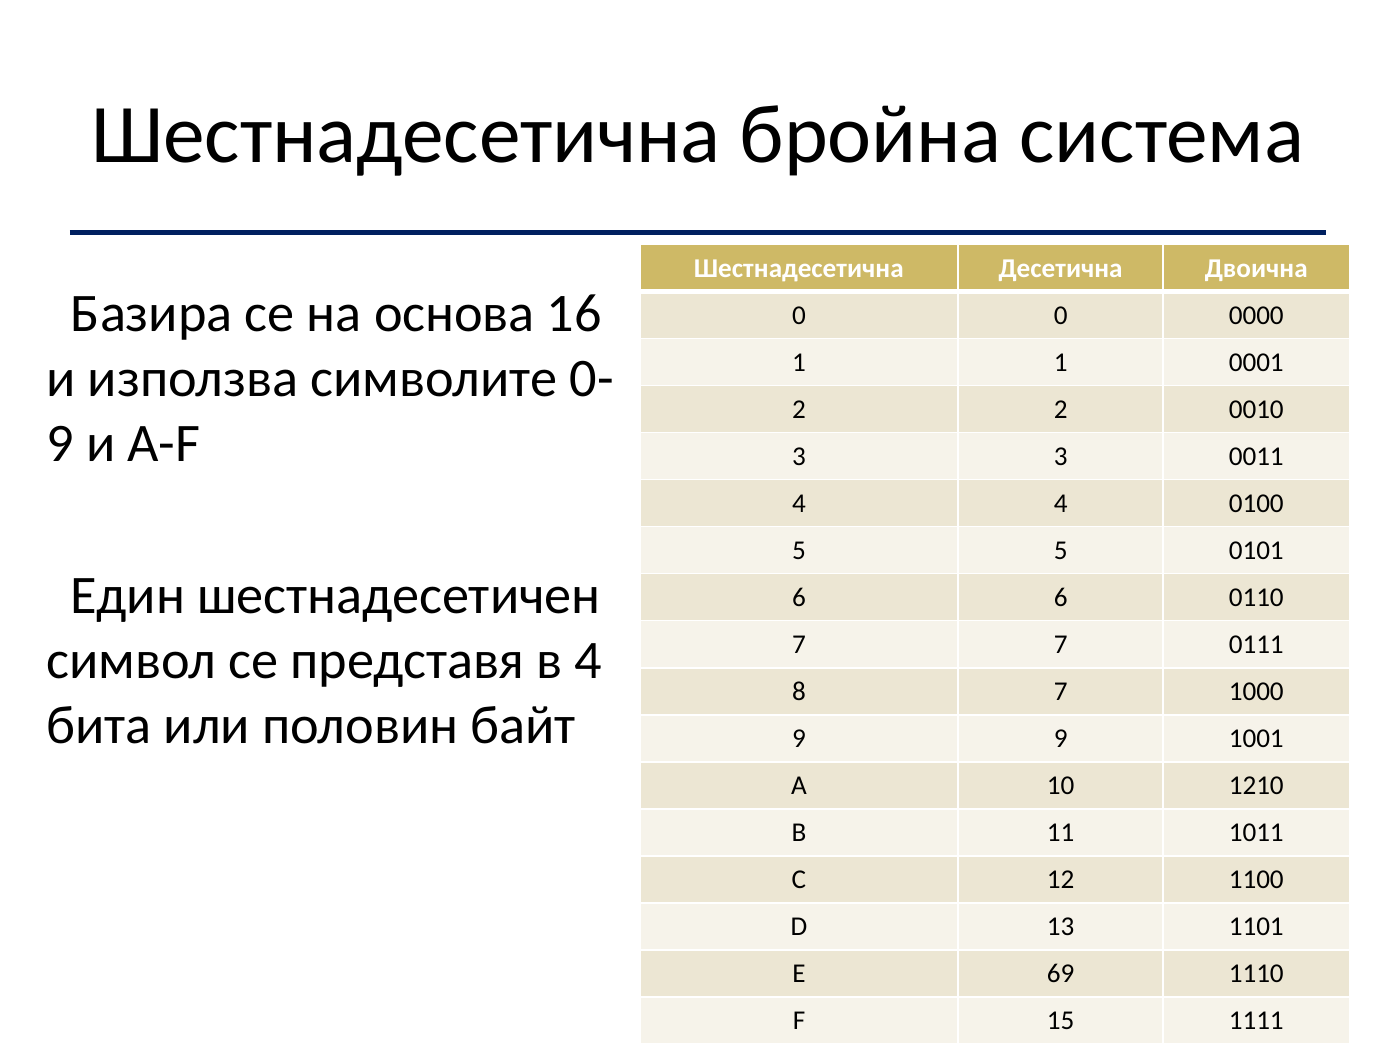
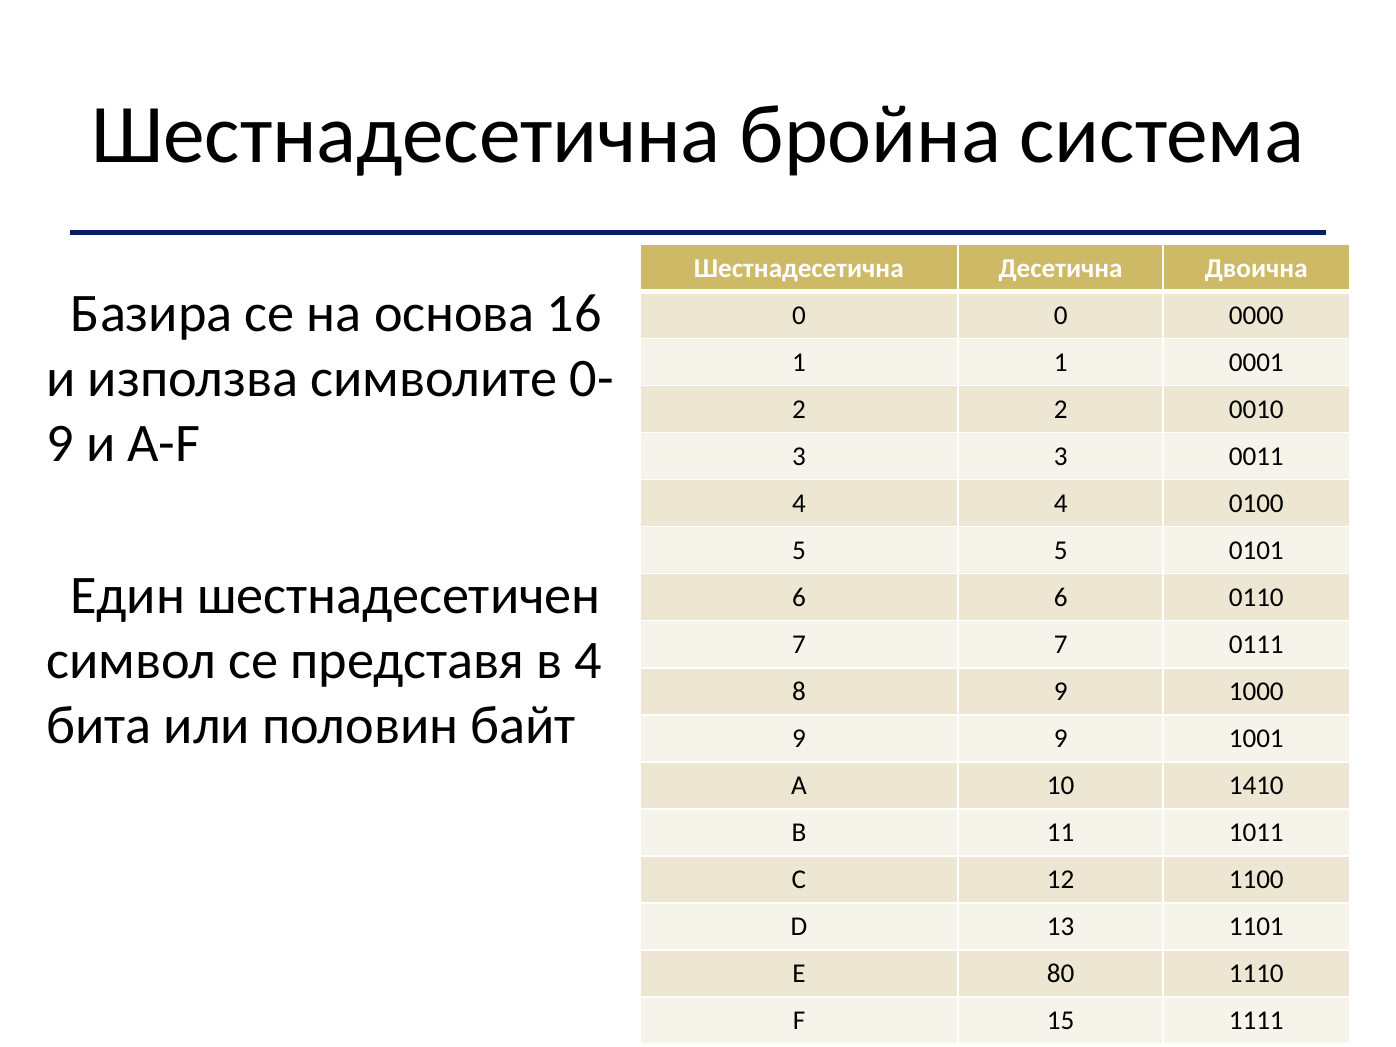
8 7: 7 -> 9
1210: 1210 -> 1410
69: 69 -> 80
